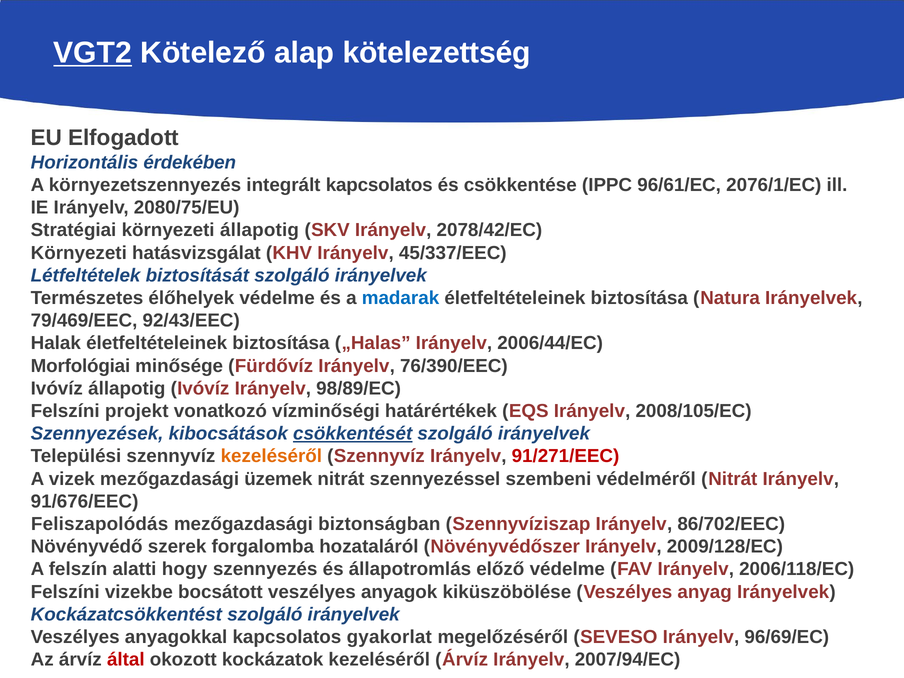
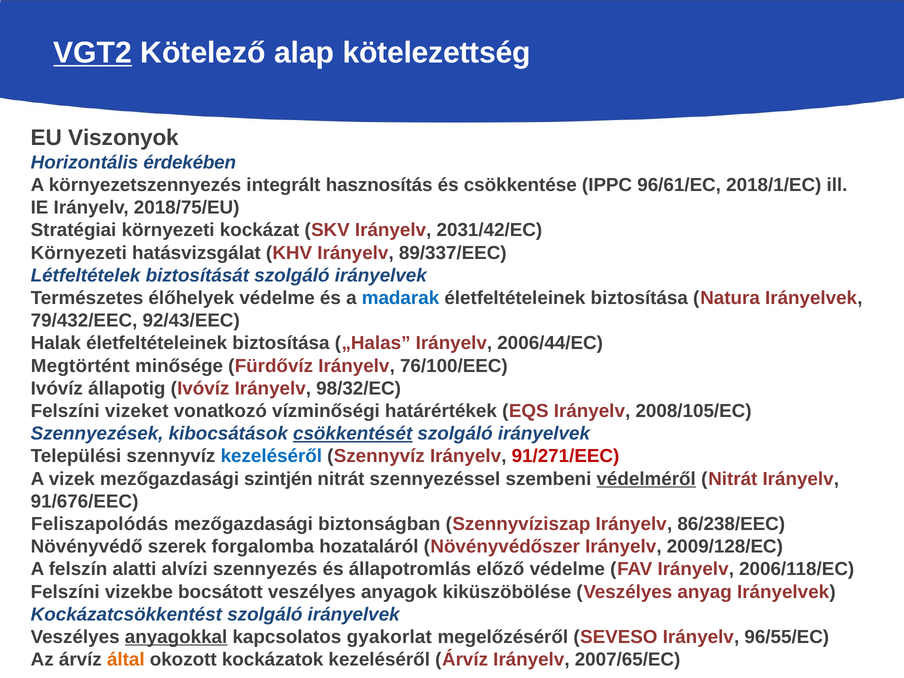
Elfogadott: Elfogadott -> Viszonyok
integrált kapcsolatos: kapcsolatos -> hasznosítás
2076/1/EC: 2076/1/EC -> 2018/1/EC
2080/75/EU: 2080/75/EU -> 2018/75/EU
környezeti állapotig: állapotig -> kockázat
2078/42/EC: 2078/42/EC -> 2031/42/EC
45/337/EEC: 45/337/EEC -> 89/337/EEC
79/469/EEC: 79/469/EEC -> 79/432/EEC
Morfológiai: Morfológiai -> Megtörtént
76/390/EEC: 76/390/EEC -> 76/100/EEC
98/89/EC: 98/89/EC -> 98/32/EC
projekt: projekt -> vizeket
kezeléséről at (271, 456) colour: orange -> blue
üzemek: üzemek -> szintjén
védelméről underline: none -> present
86/702/EEC: 86/702/EEC -> 86/238/EEC
hogy: hogy -> alvízi
anyagokkal underline: none -> present
96/69/EC: 96/69/EC -> 96/55/EC
által colour: red -> orange
2007/94/EC: 2007/94/EC -> 2007/65/EC
